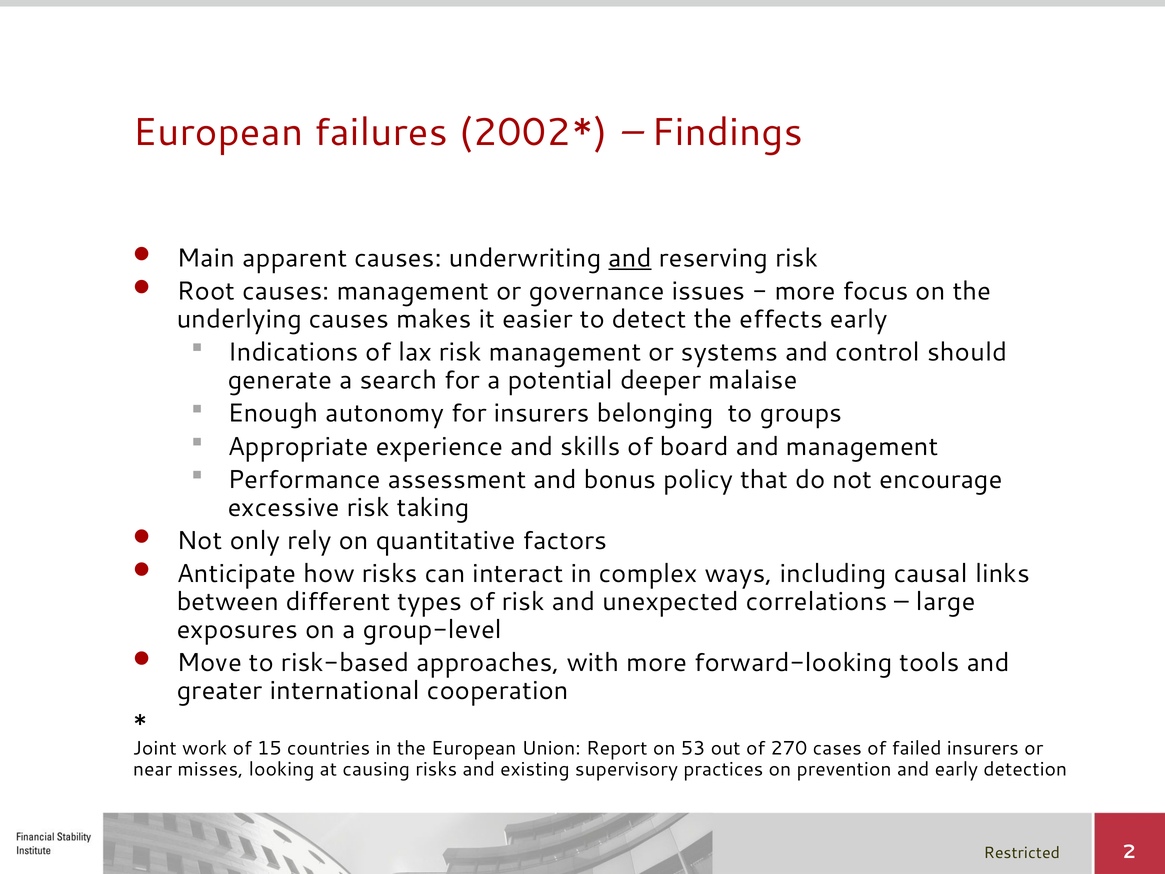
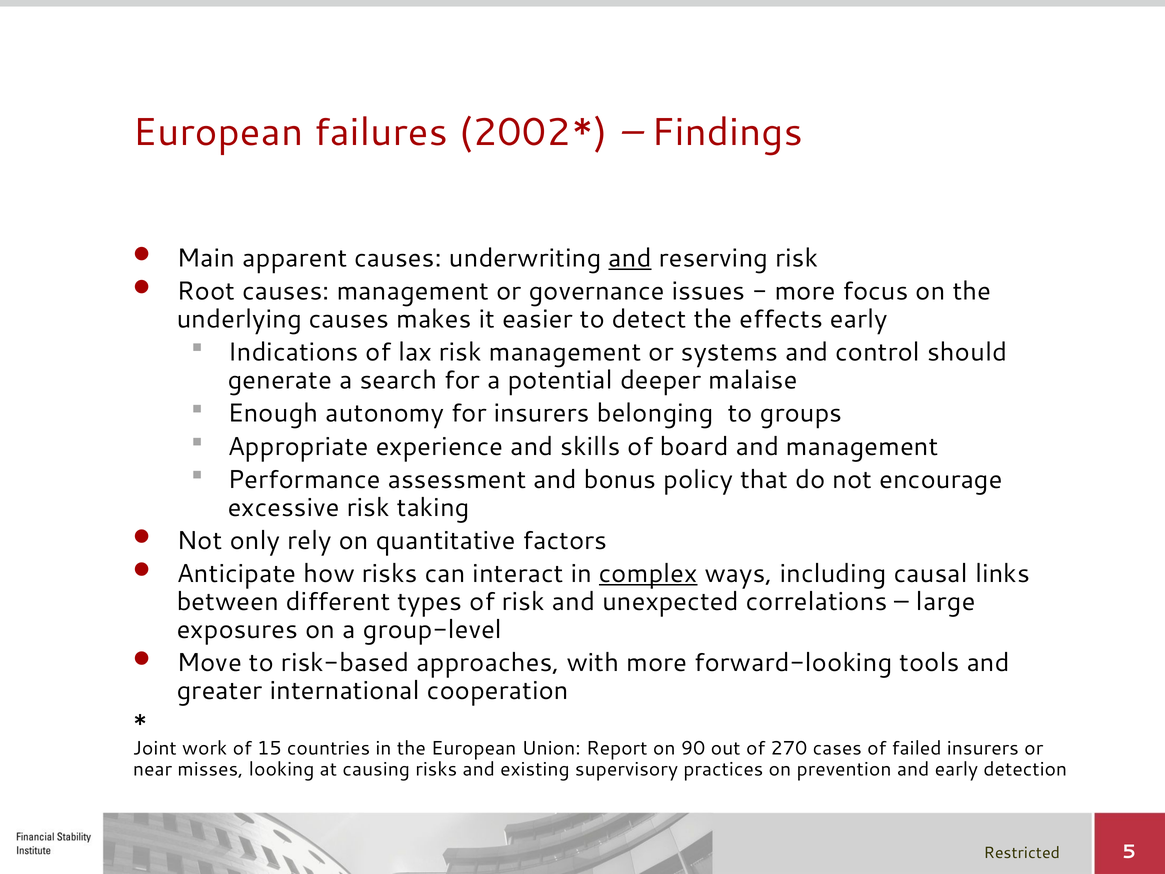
complex underline: none -> present
53: 53 -> 90
2: 2 -> 5
